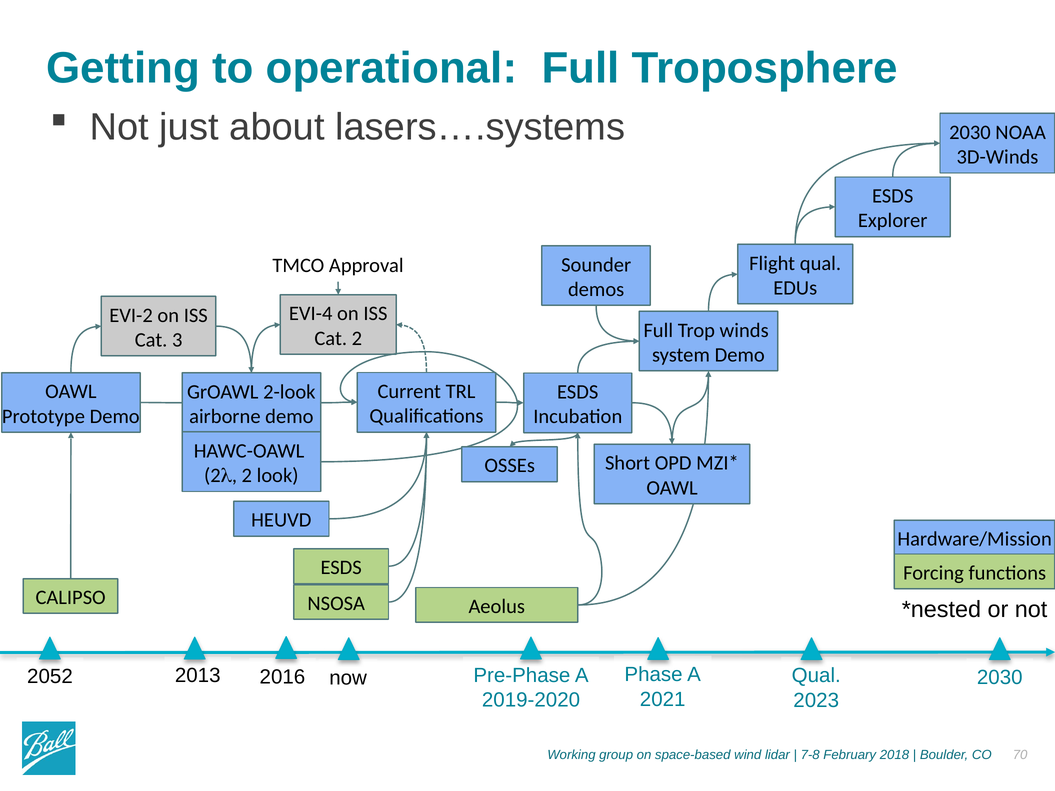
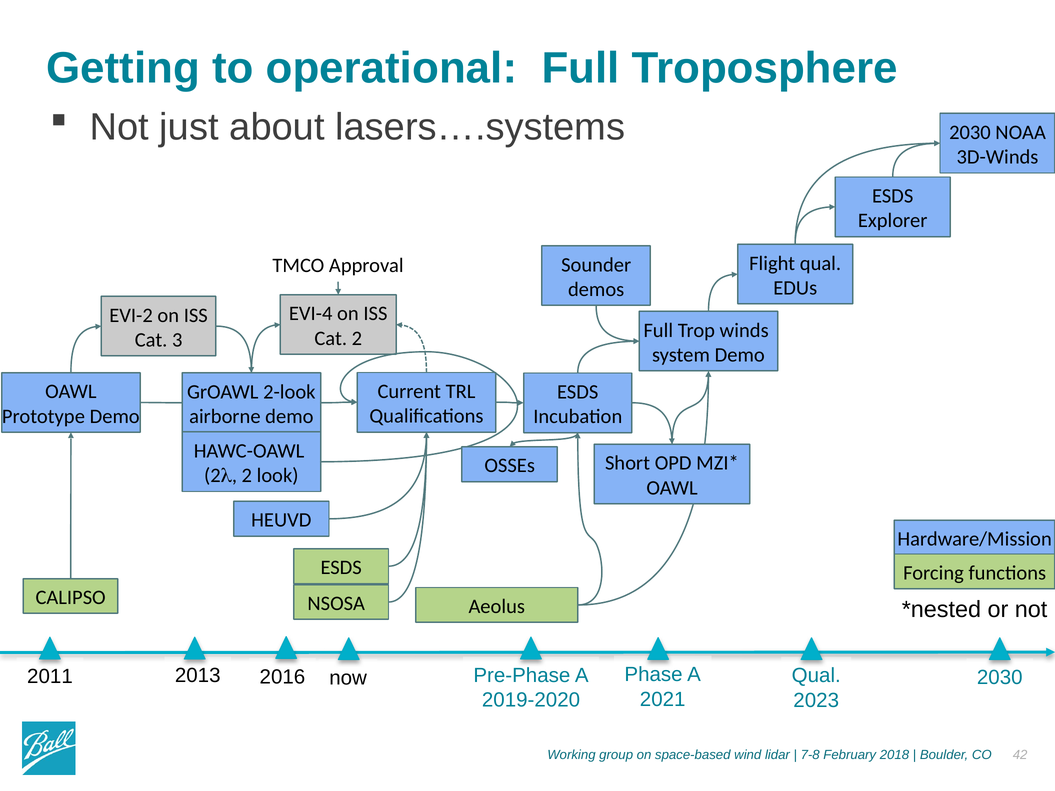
2052: 2052 -> 2011
70: 70 -> 42
